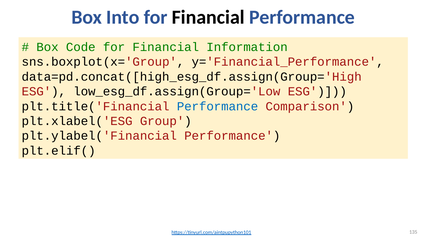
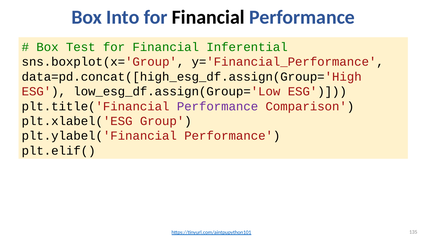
Code: Code -> Test
Information: Information -> Inferential
Performance at (218, 106) colour: blue -> purple
